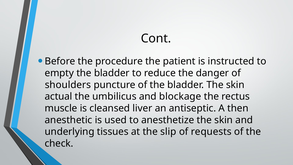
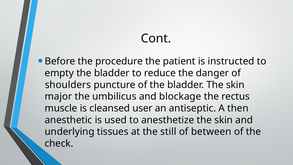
actual: actual -> major
liver: liver -> user
slip: slip -> still
requests: requests -> between
